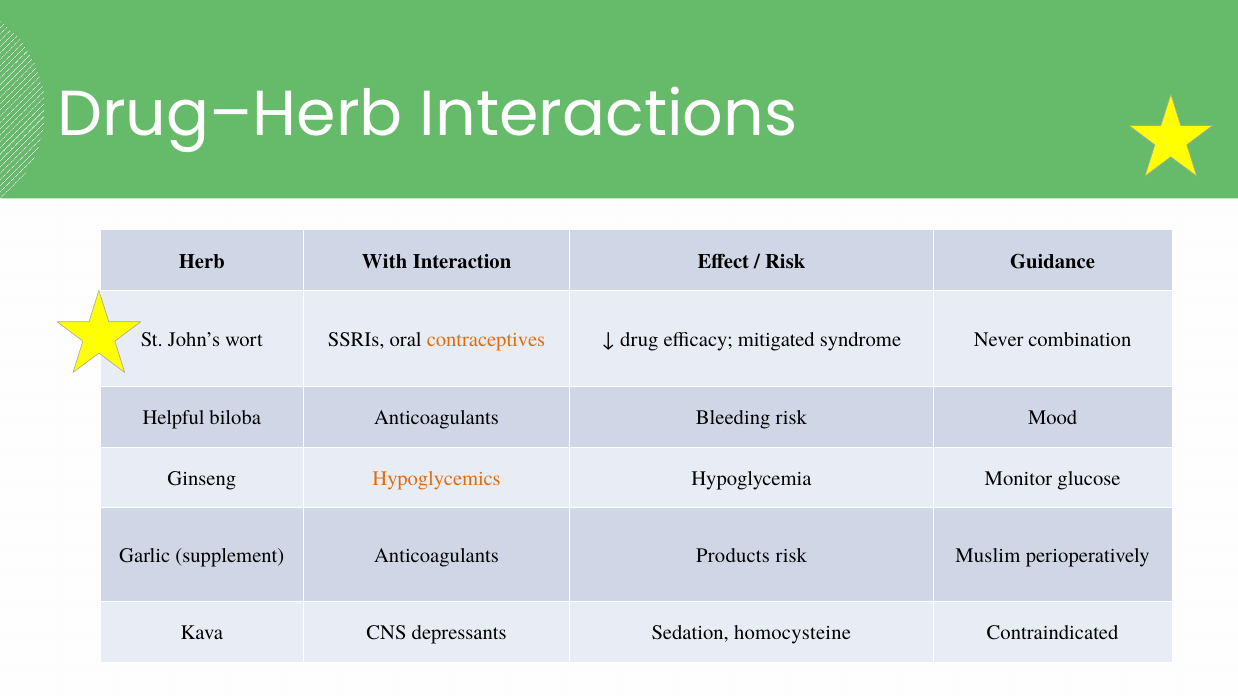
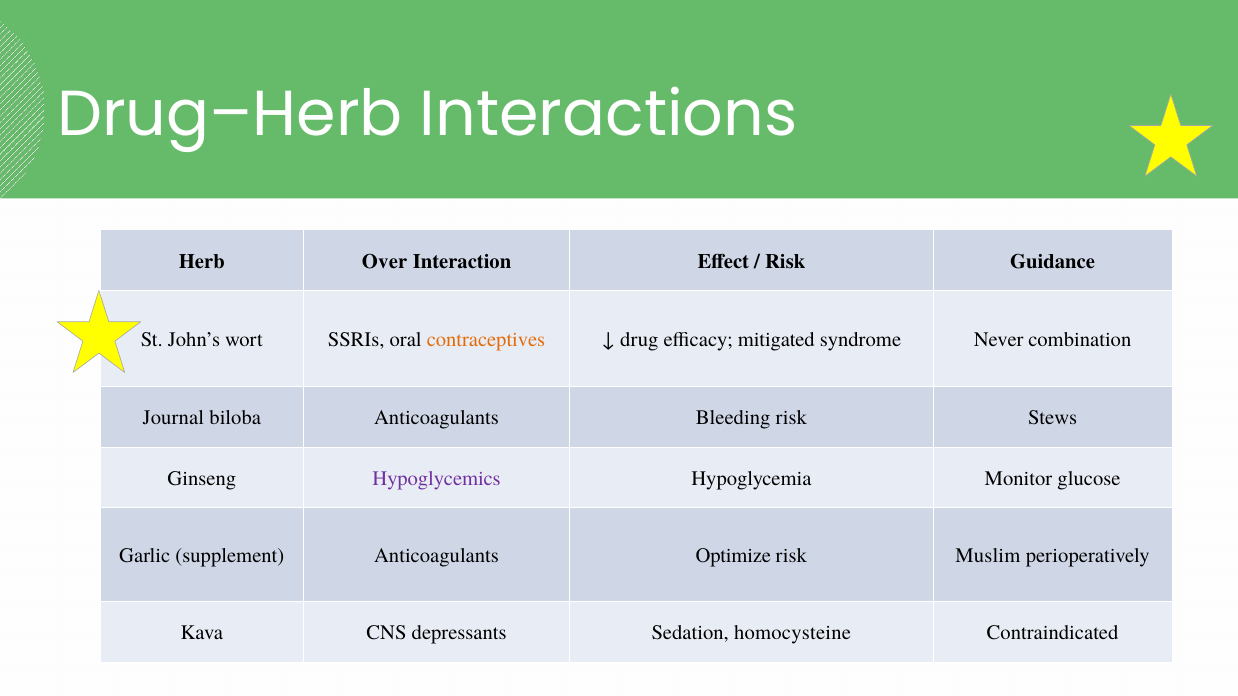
With: With -> Over
Helpful: Helpful -> Journal
Mood: Mood -> Stews
Hypoglycemics colour: orange -> purple
Products: Products -> Optimize
